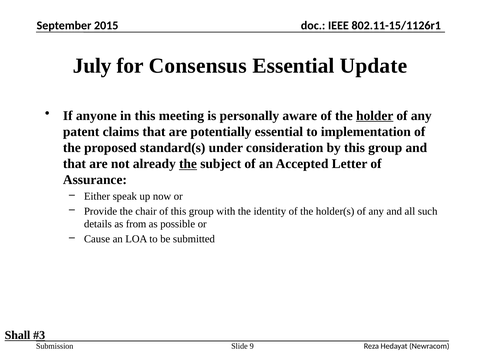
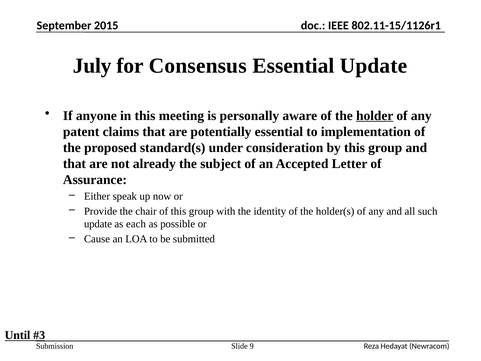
the at (188, 164) underline: present -> none
details at (98, 224): details -> update
from: from -> each
Shall: Shall -> Until
